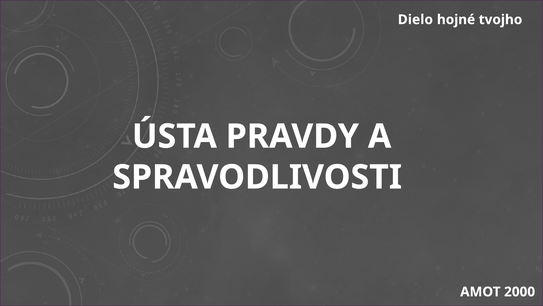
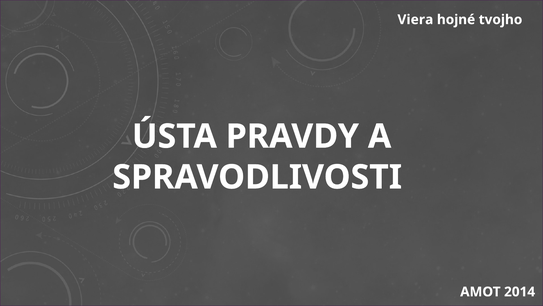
Dielo: Dielo -> Viera
2000: 2000 -> 2014
